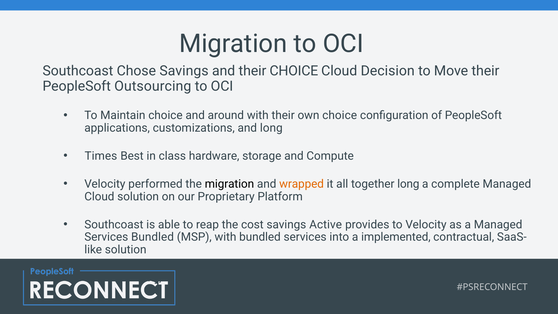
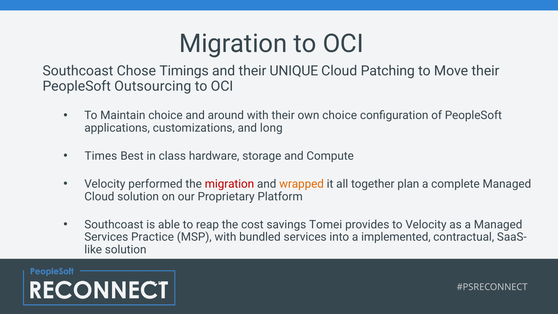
Chose Savings: Savings -> Timings
their CHOICE: CHOICE -> UNIQUE
Decision: Decision -> Patching
migration at (229, 184) colour: black -> red
together long: long -> plan
Active: Active -> Tomei
Services Bundled: Bundled -> Practice
